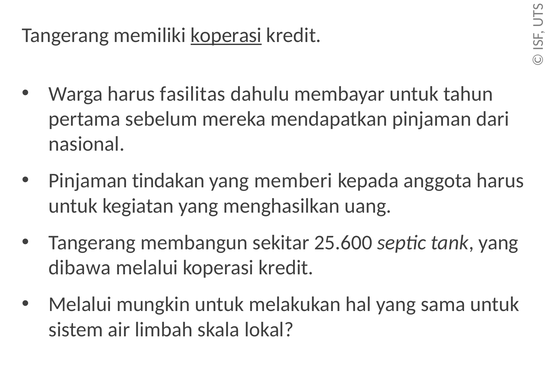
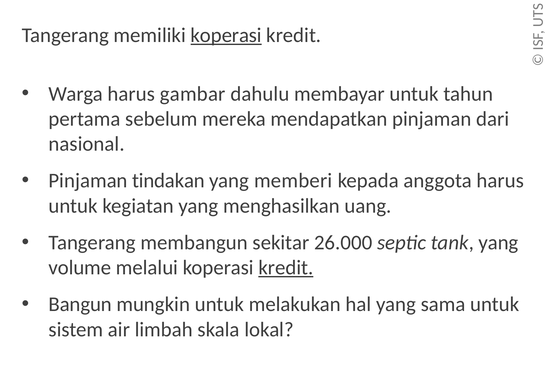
fasilitas: fasilitas -> gambar
25.600: 25.600 -> 26.000
dibawa: dibawa -> volume
kredit at (286, 267) underline: none -> present
Melalui at (80, 304): Melalui -> Bangun
